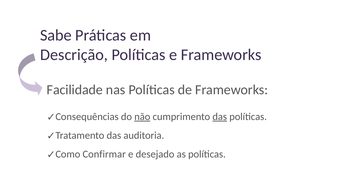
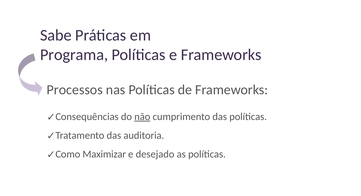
Descrição: Descrição -> Programa
Facilidade: Facilidade -> Processos
das at (220, 116) underline: present -> none
Confirmar: Confirmar -> Maximizar
